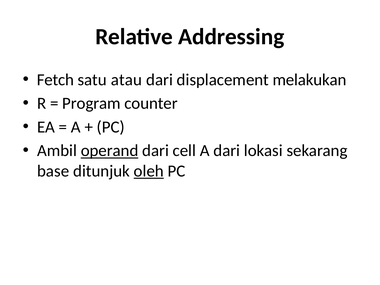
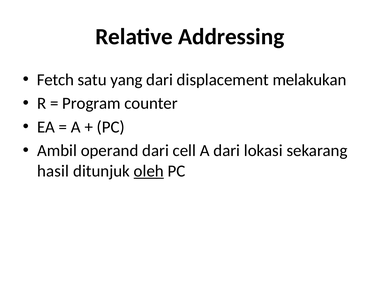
atau: atau -> yang
operand underline: present -> none
base: base -> hasil
